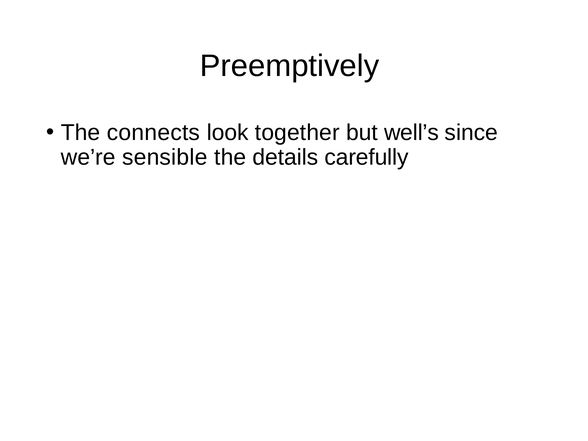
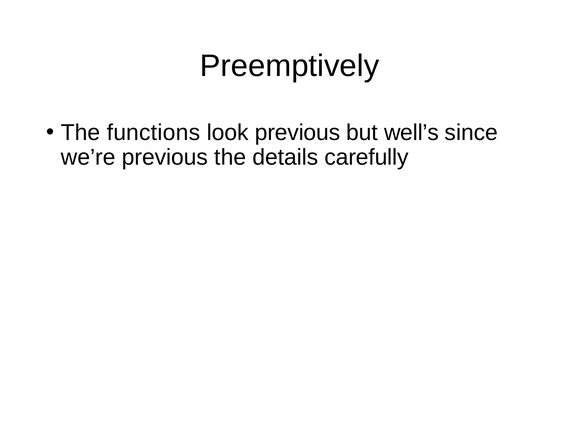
connects: connects -> functions
look together: together -> previous
we’re sensible: sensible -> previous
